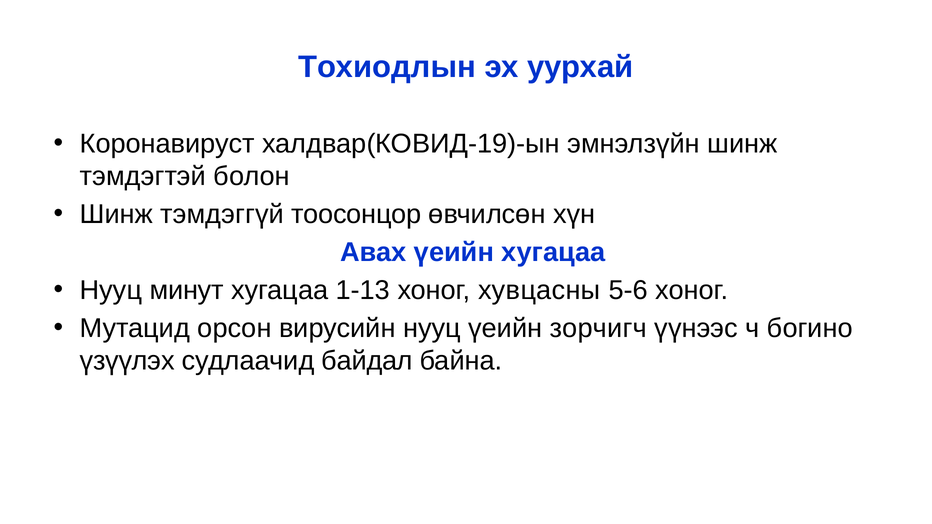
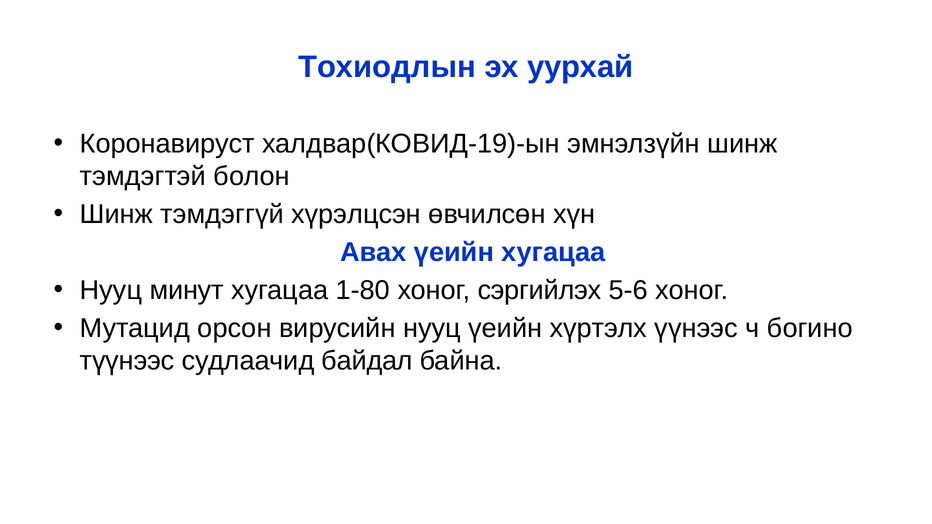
тоосонцор: тоосонцор -> хүрэлцсэн
1-13: 1-13 -> 1-80
хувцасны: хувцасны -> сэргийлэх
зорчигч: зорчигч -> хүртэлх
үзүүлэх: үзүүлэх -> түүнээс
